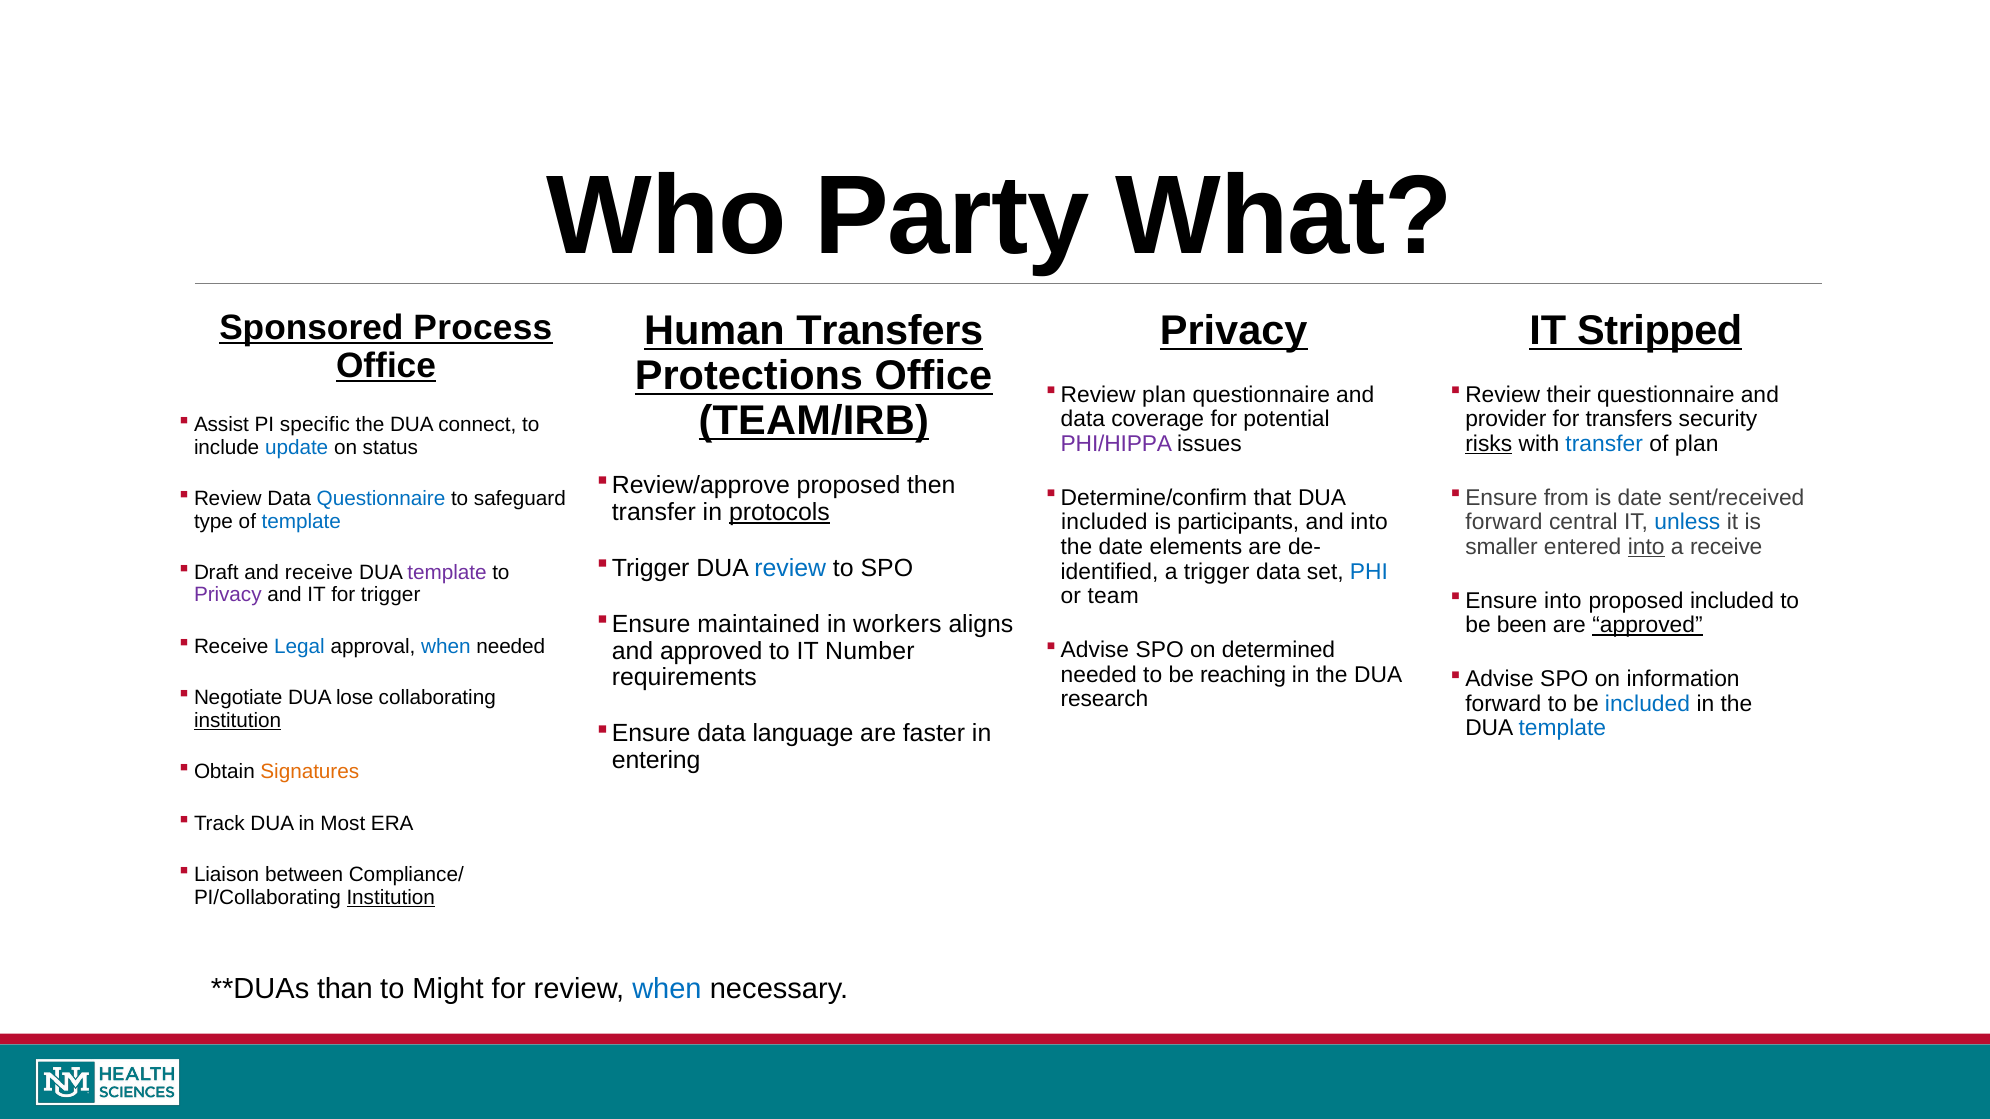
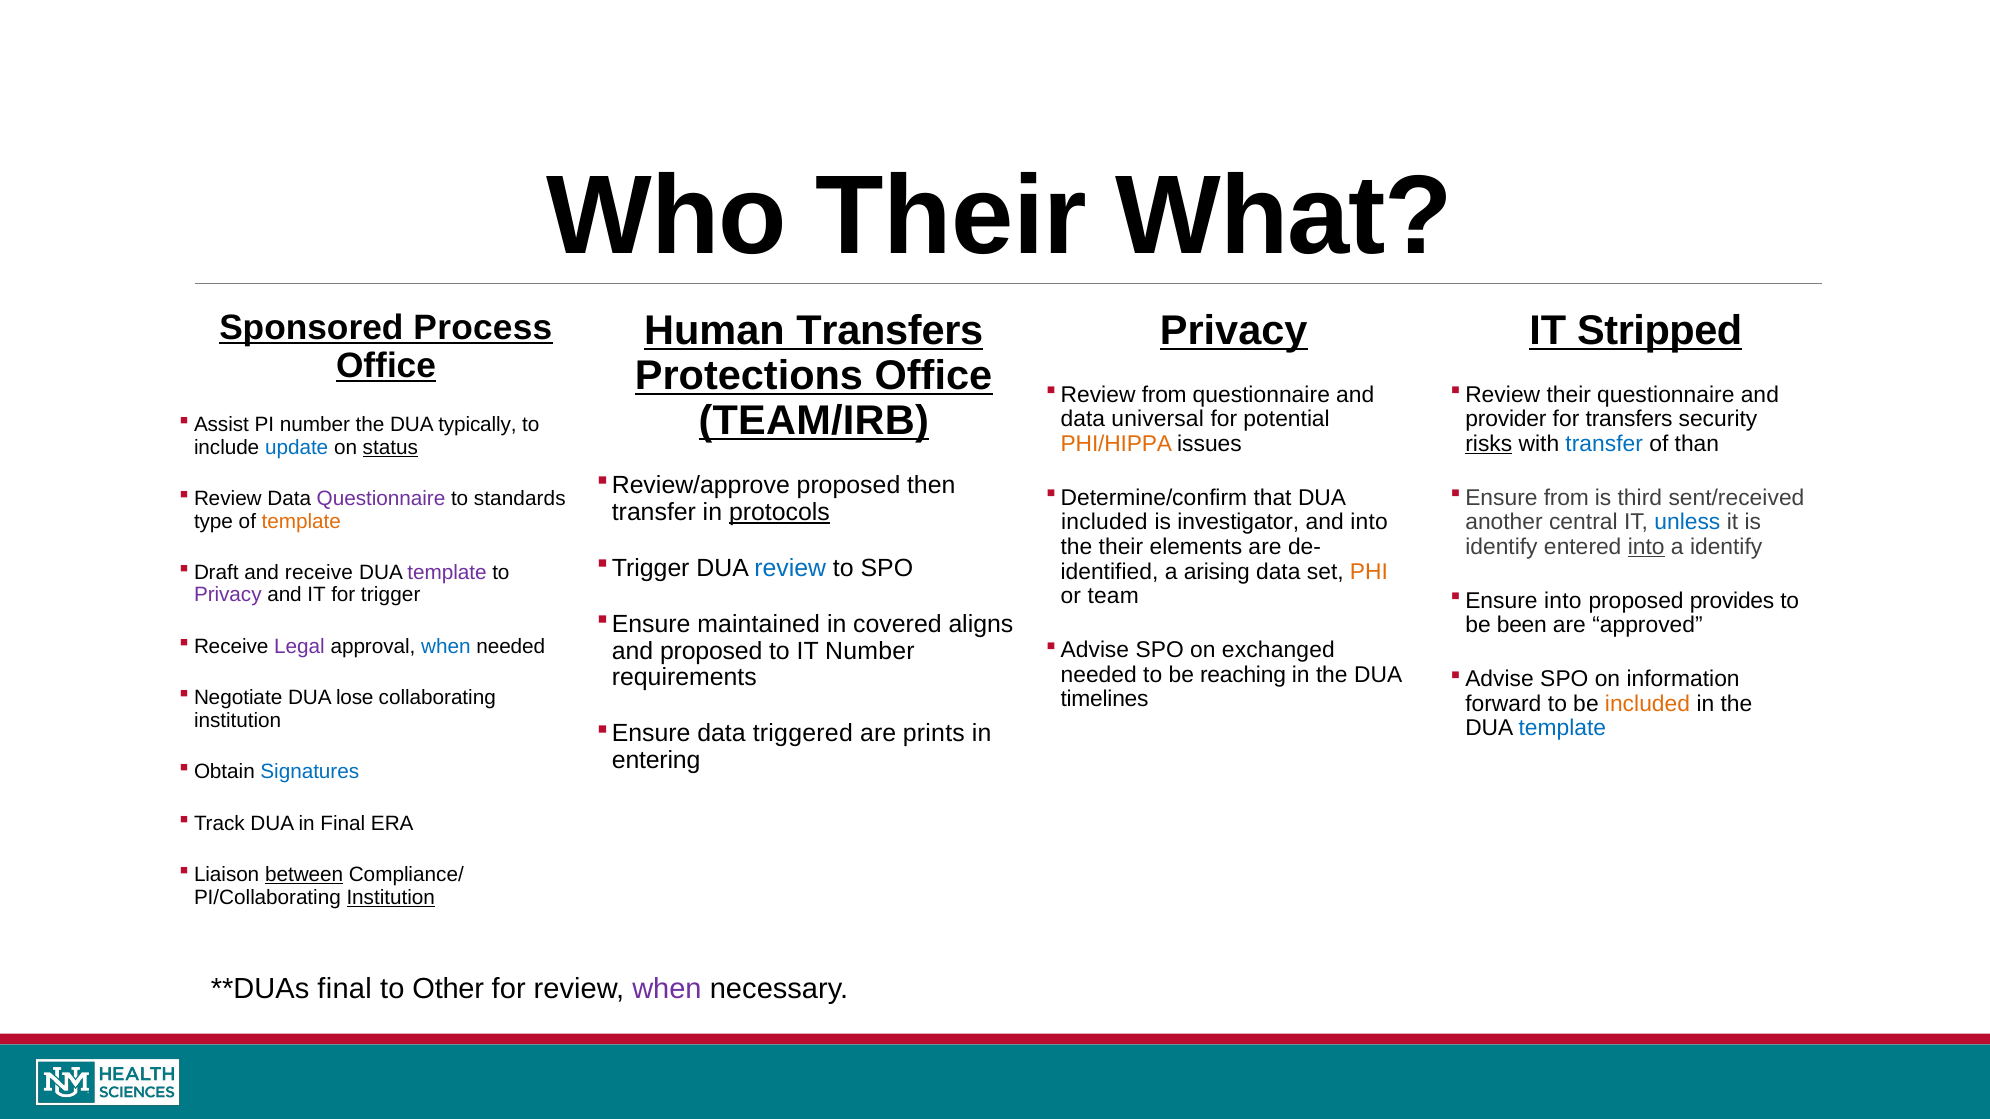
Who Party: Party -> Their
plan at (1164, 395): plan -> from
coverage: coverage -> universal
PI specific: specific -> number
connect: connect -> typically
PHI/HIPPA colour: purple -> orange
of plan: plan -> than
status underline: none -> present
is date: date -> third
Questionnaire at (381, 499) colour: blue -> purple
safeguard: safeguard -> standards
template at (301, 521) colour: blue -> orange
participants: participants -> investigator
forward at (1504, 522): forward -> another
the date: date -> their
smaller at (1502, 547): smaller -> identify
a receive: receive -> identify
a trigger: trigger -> arising
PHI colour: blue -> orange
proposed included: included -> provides
workers: workers -> covered
approved at (1647, 626) underline: present -> none
Legal colour: blue -> purple
determined: determined -> exchanged
and approved: approved -> proposed
research: research -> timelines
included at (1647, 704) colour: blue -> orange
institution at (238, 721) underline: present -> none
language: language -> triggered
faster: faster -> prints
Signatures colour: orange -> blue
in Most: Most -> Final
between underline: none -> present
than at (345, 990): than -> final
Might: Might -> Other
when at (667, 990) colour: blue -> purple
